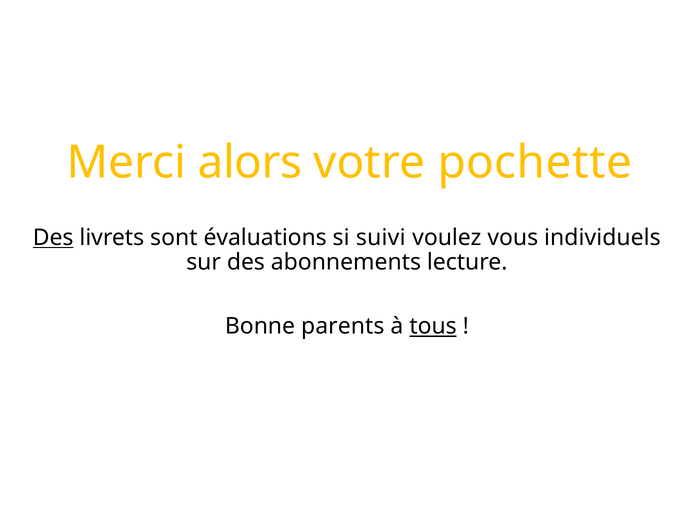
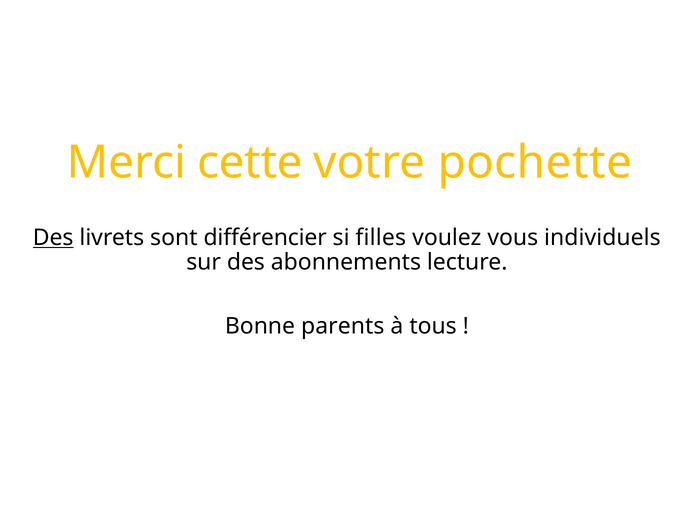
alors: alors -> cette
évaluations: évaluations -> différencier
suivi: suivi -> filles
tous underline: present -> none
